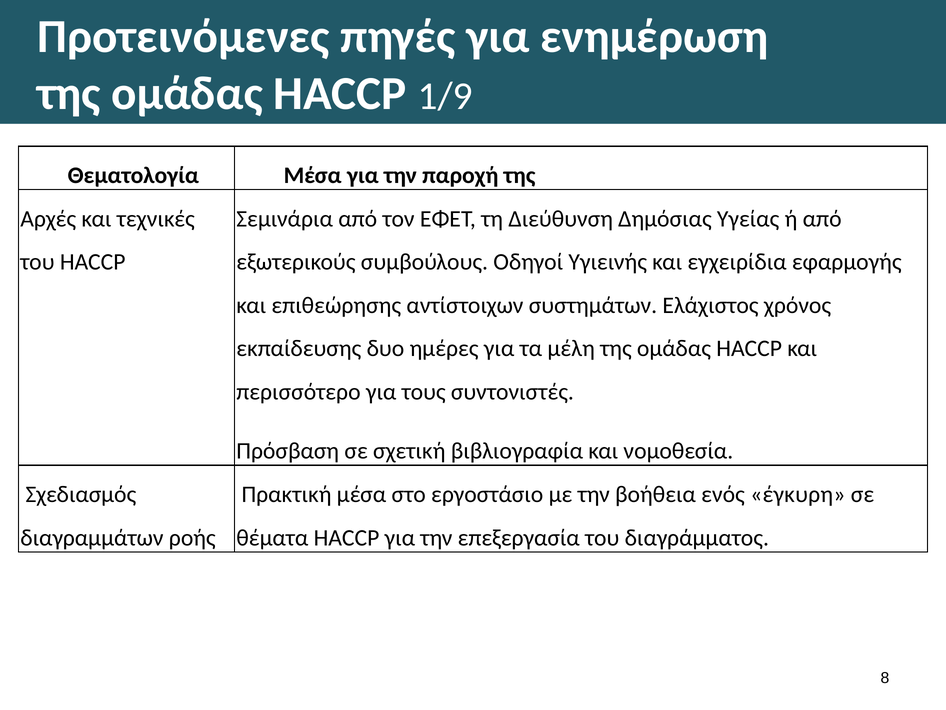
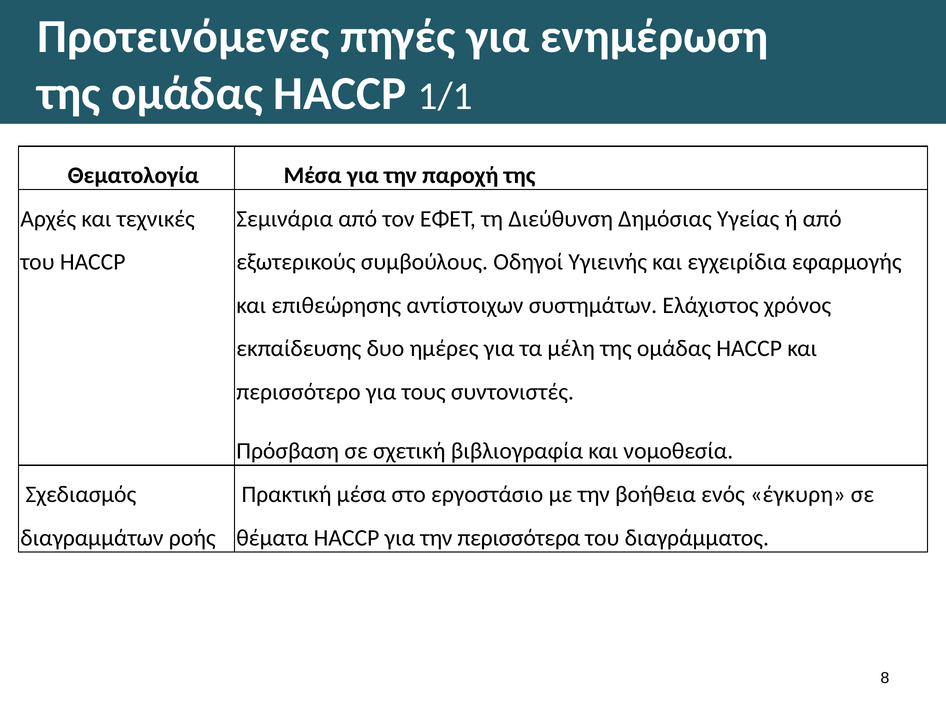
1/9: 1/9 -> 1/1
επεξεργασία: επεξεργασία -> περισσότερα
